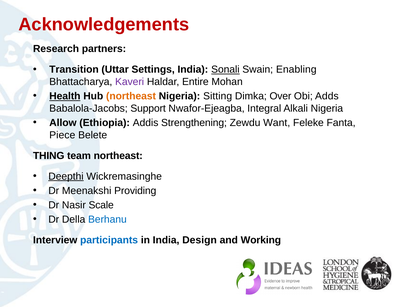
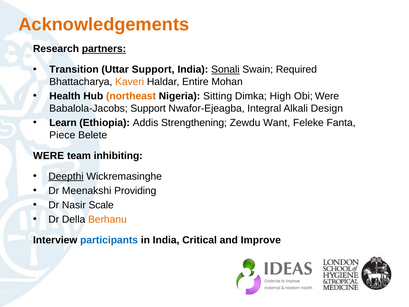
Acknowledgements colour: red -> orange
partners underline: none -> present
Uttar Settings: Settings -> Support
Enabling: Enabling -> Required
Kaveri colour: purple -> orange
Health underline: present -> none
Over: Over -> High
Obi Adds: Adds -> Were
Alkali Nigeria: Nigeria -> Design
Allow: Allow -> Learn
THING at (49, 156): THING -> WERE
team northeast: northeast -> inhibiting
Berhanu colour: blue -> orange
Design: Design -> Critical
Working: Working -> Improve
